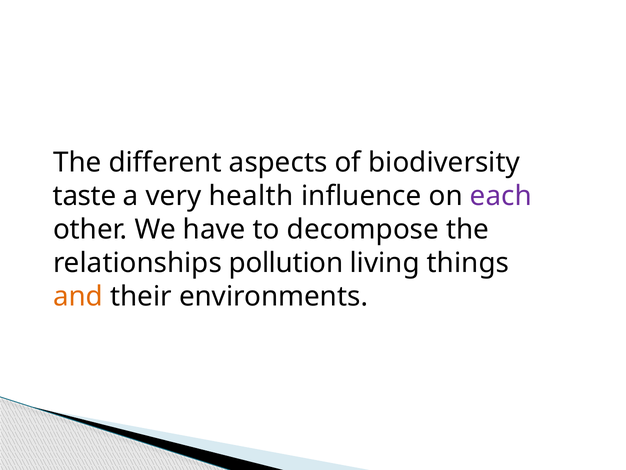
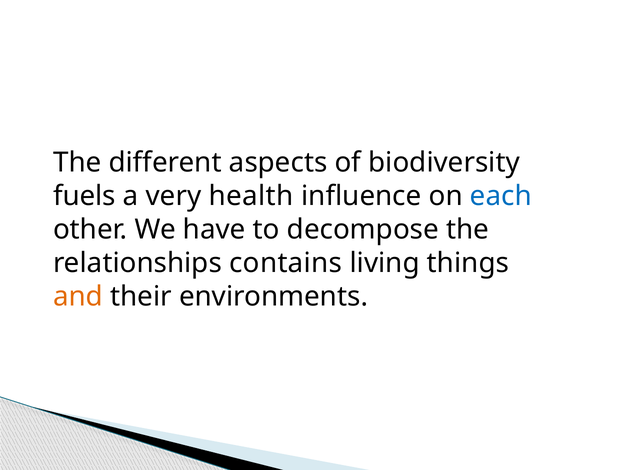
taste: taste -> fuels
each colour: purple -> blue
pollution: pollution -> contains
